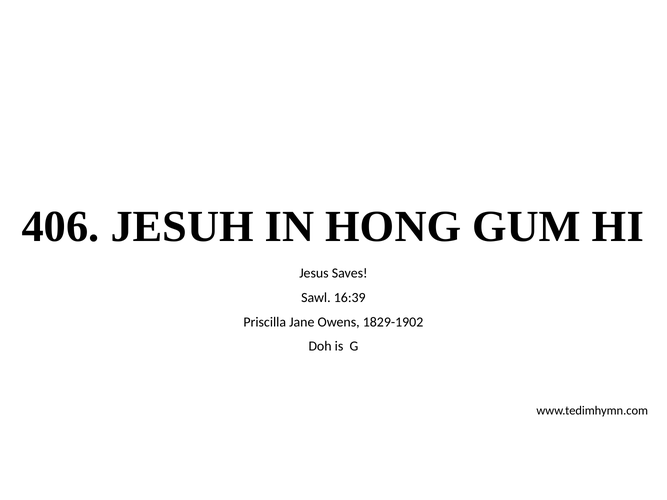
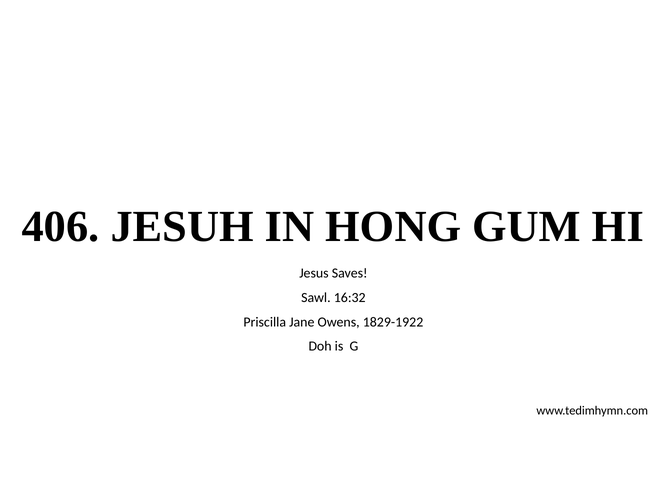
16:39: 16:39 -> 16:32
1829-1902: 1829-1902 -> 1829-1922
